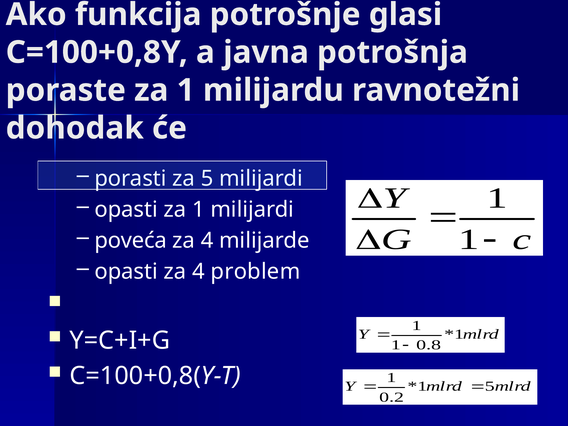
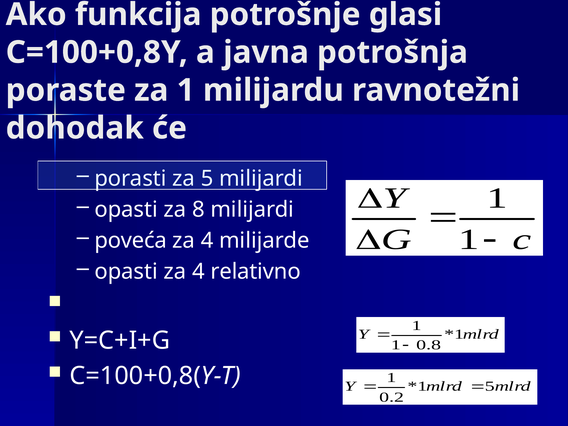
opasti za 1: 1 -> 8
problem: problem -> relativno
